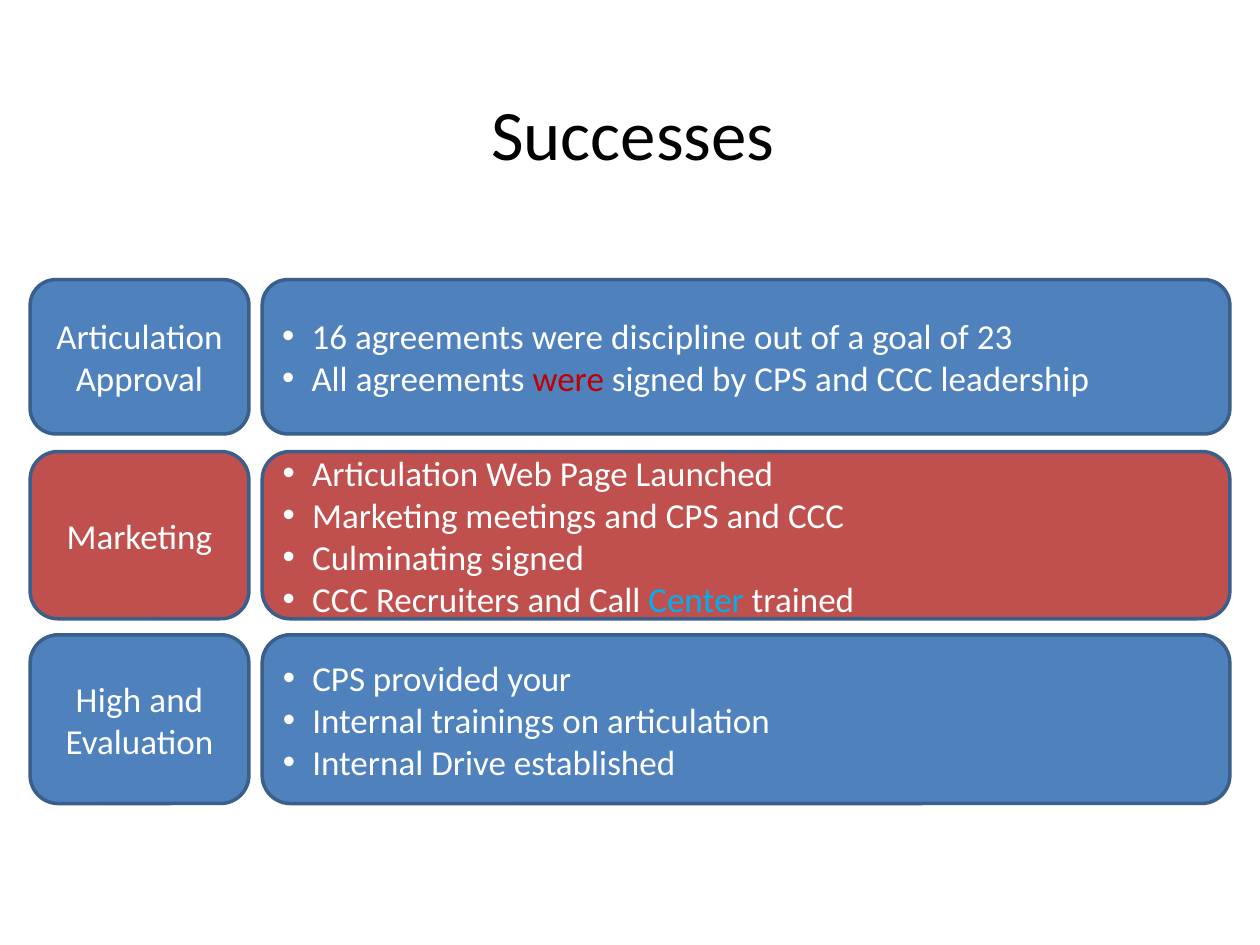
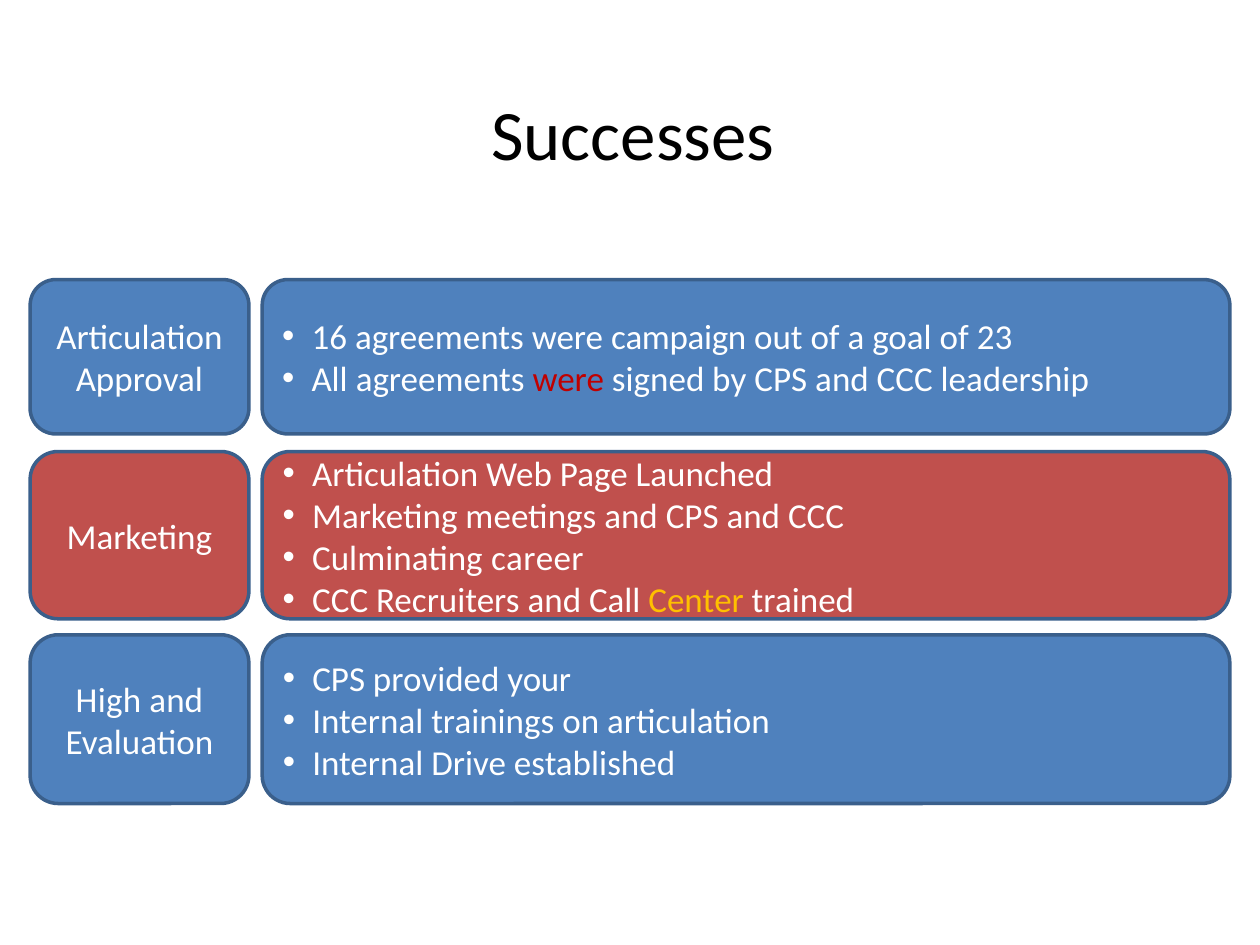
discipline: discipline -> campaign
Culminating signed: signed -> career
Center colour: light blue -> yellow
